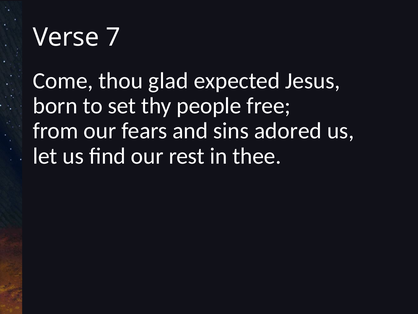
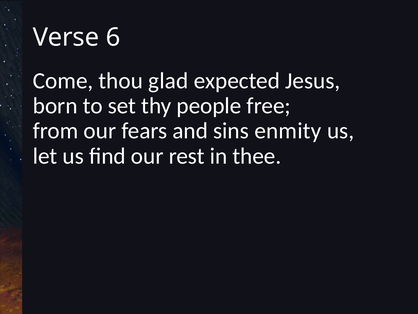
7: 7 -> 6
adored: adored -> enmity
